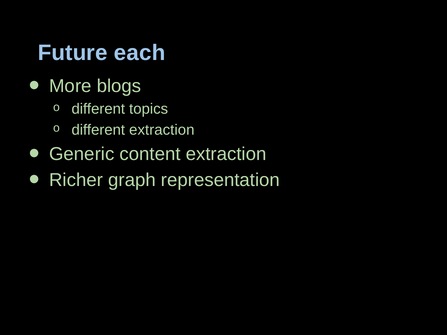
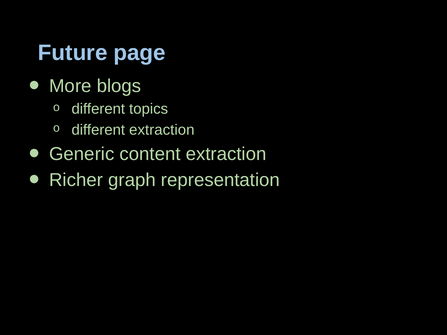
each: each -> page
